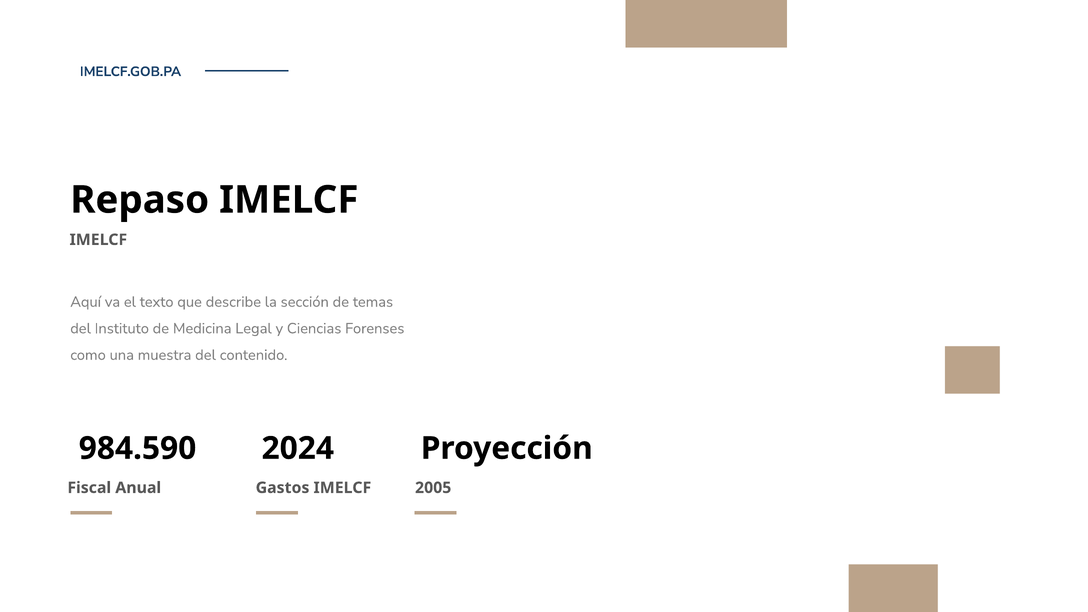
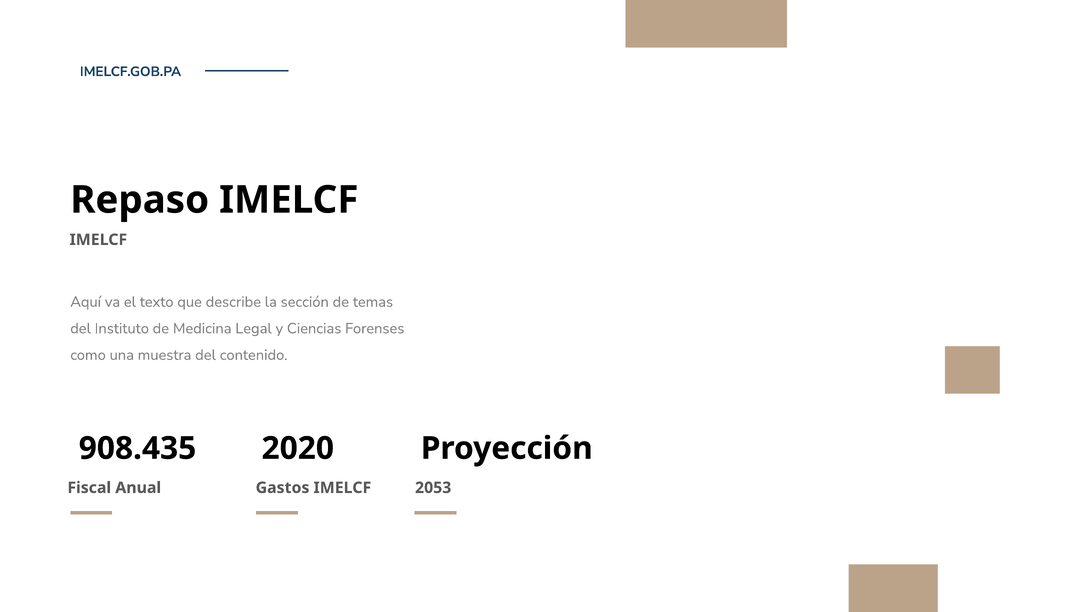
984.590: 984.590 -> 908.435
2024: 2024 -> 2020
2005: 2005 -> 2053
